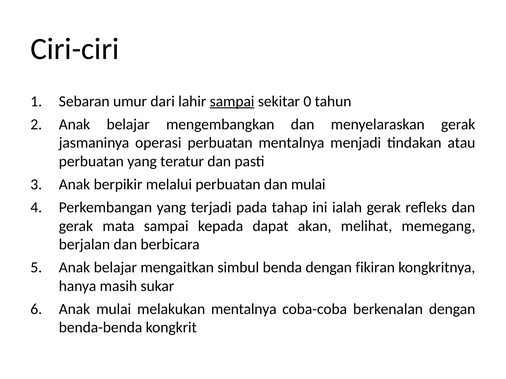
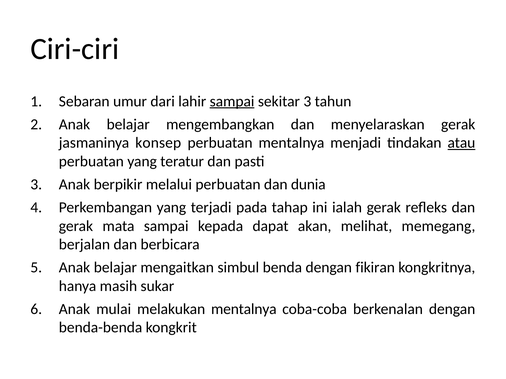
sekitar 0: 0 -> 3
operasi: operasi -> konsep
atau underline: none -> present
dan mulai: mulai -> dunia
